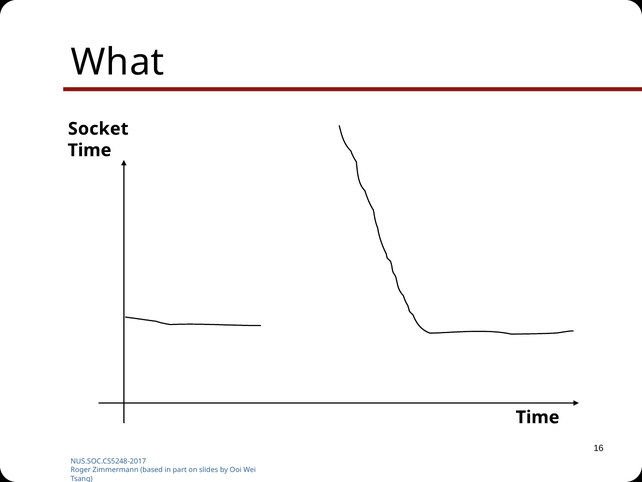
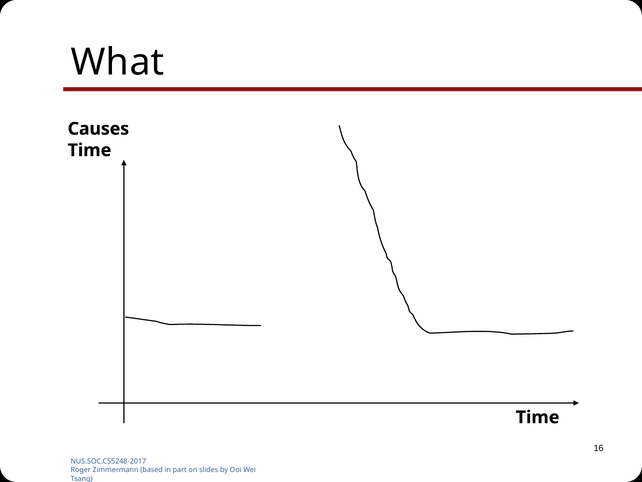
Socket: Socket -> Causes
